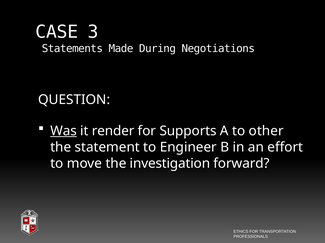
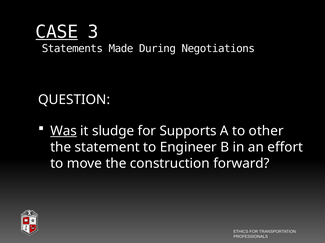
CASE underline: none -> present
render: render -> sludge
investigation: investigation -> construction
